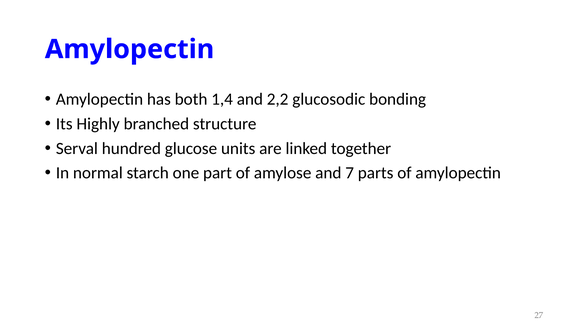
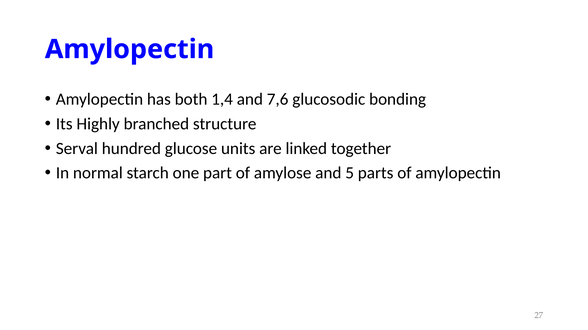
2,2: 2,2 -> 7,6
7: 7 -> 5
